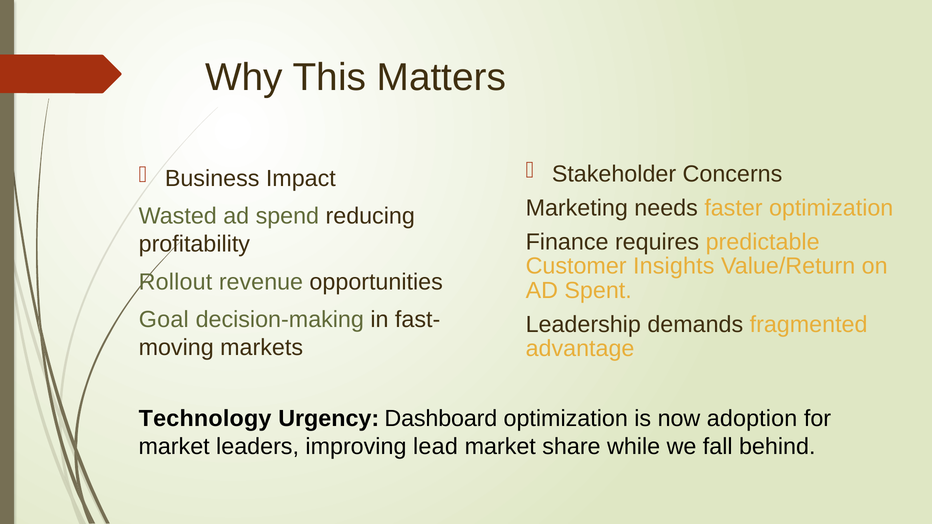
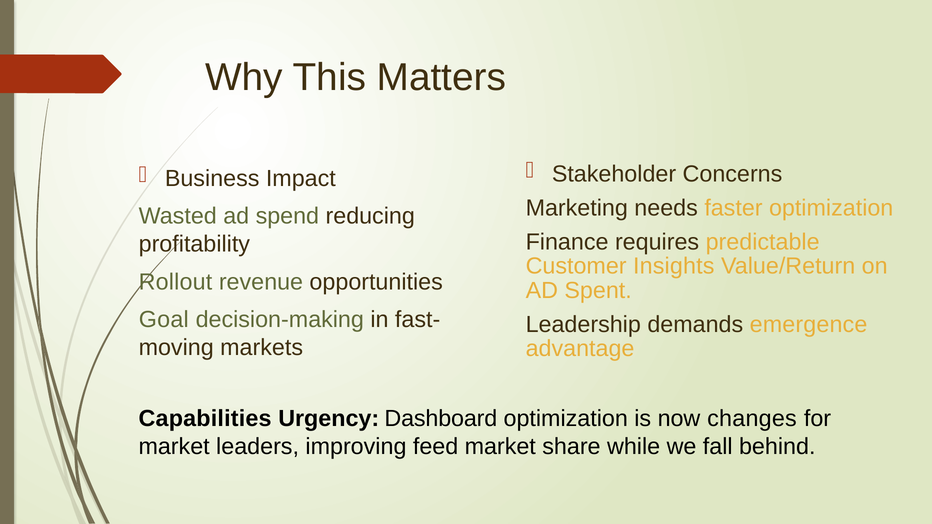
fragmented: fragmented -> emergence
Technology: Technology -> Capabilities
adoption: adoption -> changes
lead: lead -> feed
